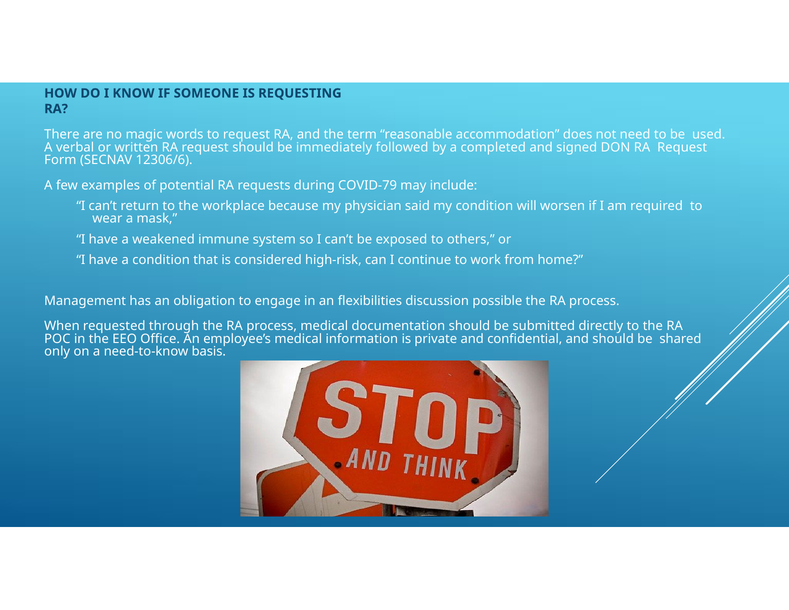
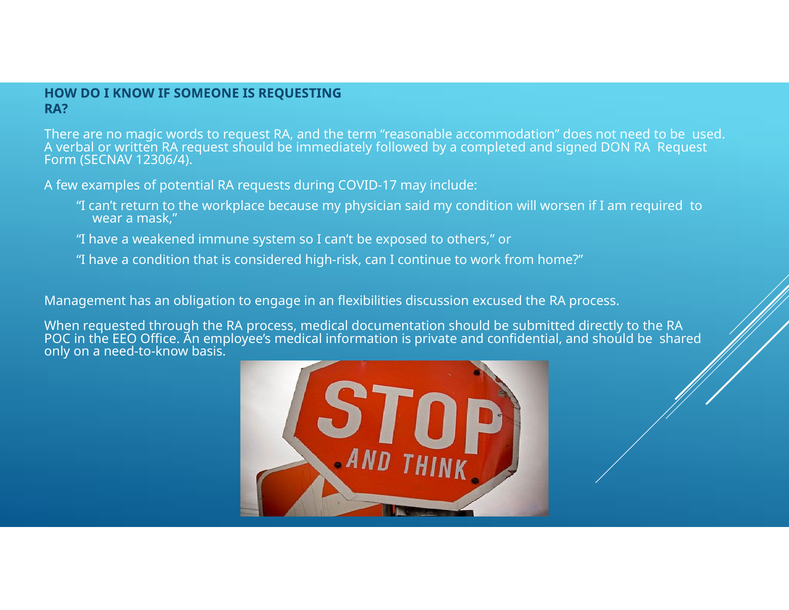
12306/6: 12306/6 -> 12306/4
COVID-79: COVID-79 -> COVID-17
possible: possible -> excused
